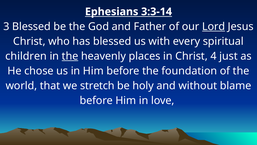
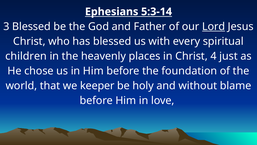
3:3-14: 3:3-14 -> 5:3-14
the at (70, 56) underline: present -> none
stretch: stretch -> keeper
